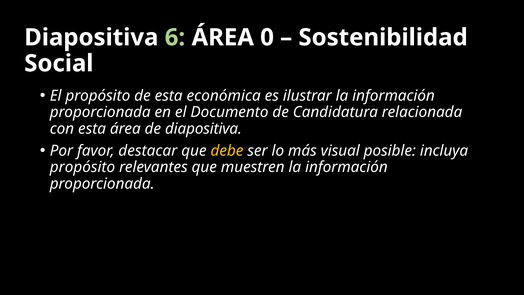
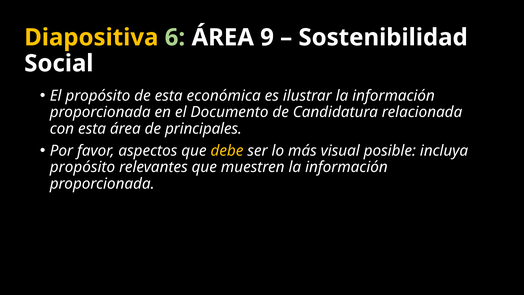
Diapositiva at (91, 37) colour: white -> yellow
0: 0 -> 9
de diapositiva: diapositiva -> principales
destacar: destacar -> aspectos
